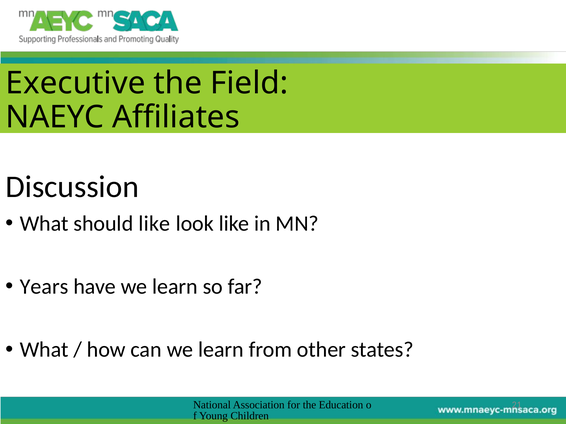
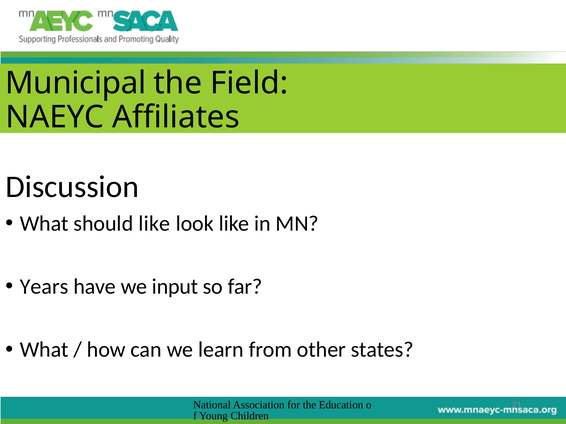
Executive: Executive -> Municipal
have we learn: learn -> input
